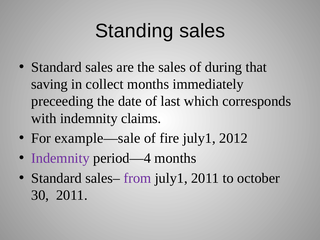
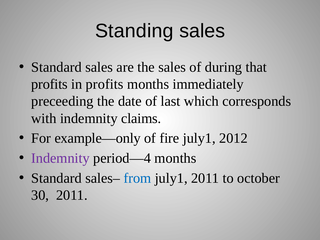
saving at (49, 84): saving -> profits
in collect: collect -> profits
example—sale: example—sale -> example—only
from colour: purple -> blue
